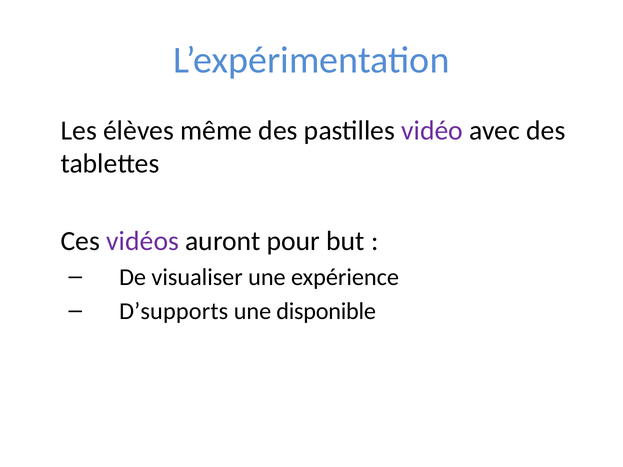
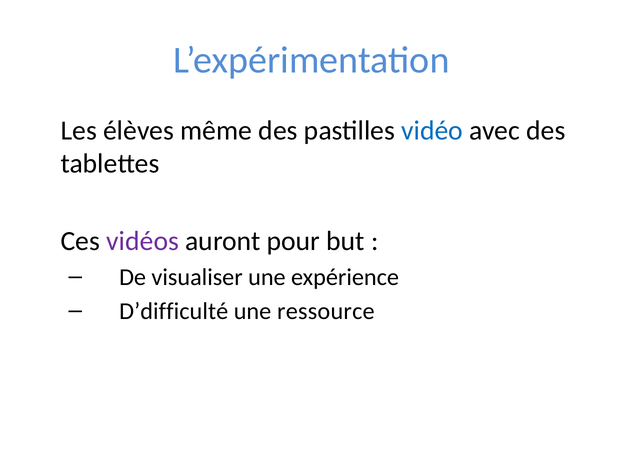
vidéo colour: purple -> blue
D’supports: D’supports -> D’difficulté
disponible: disponible -> ressource
